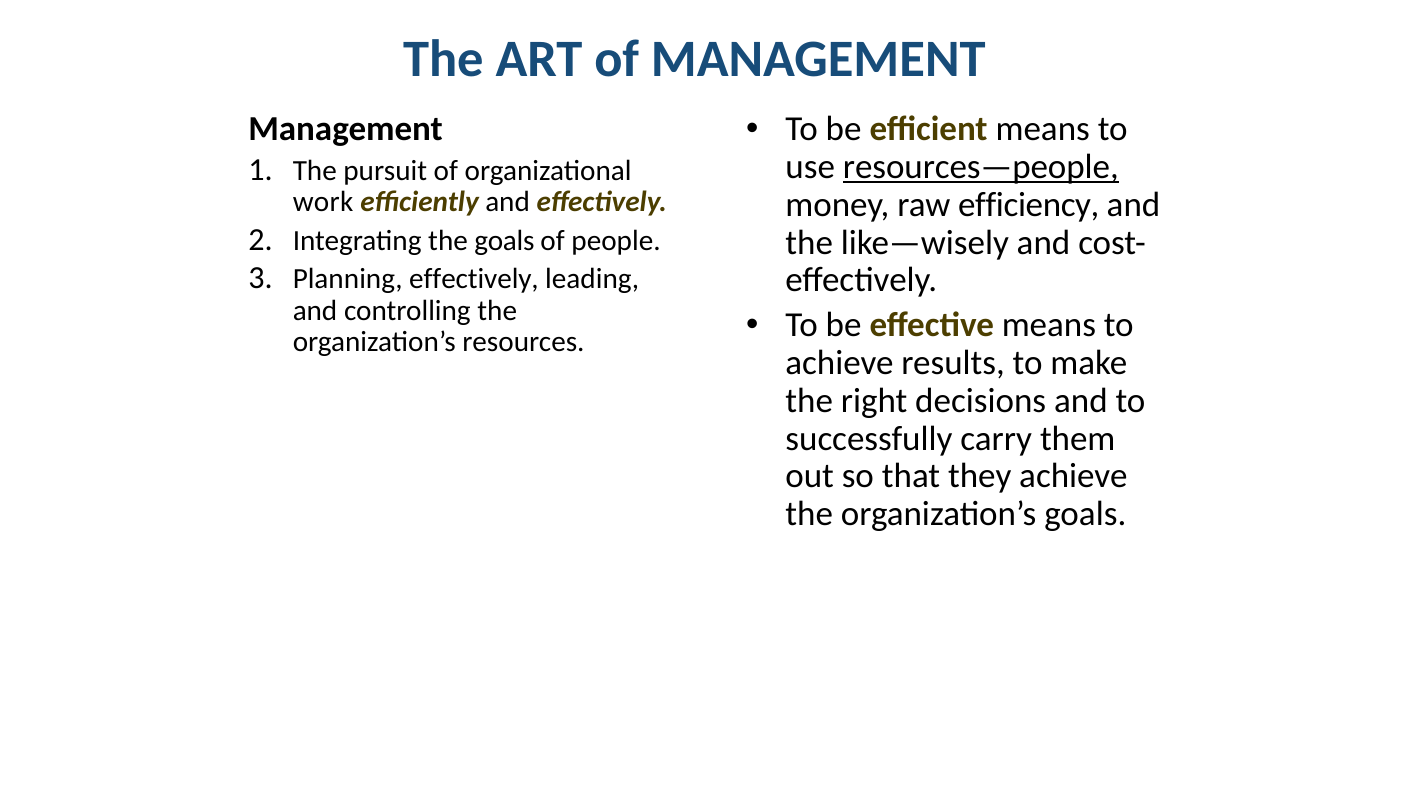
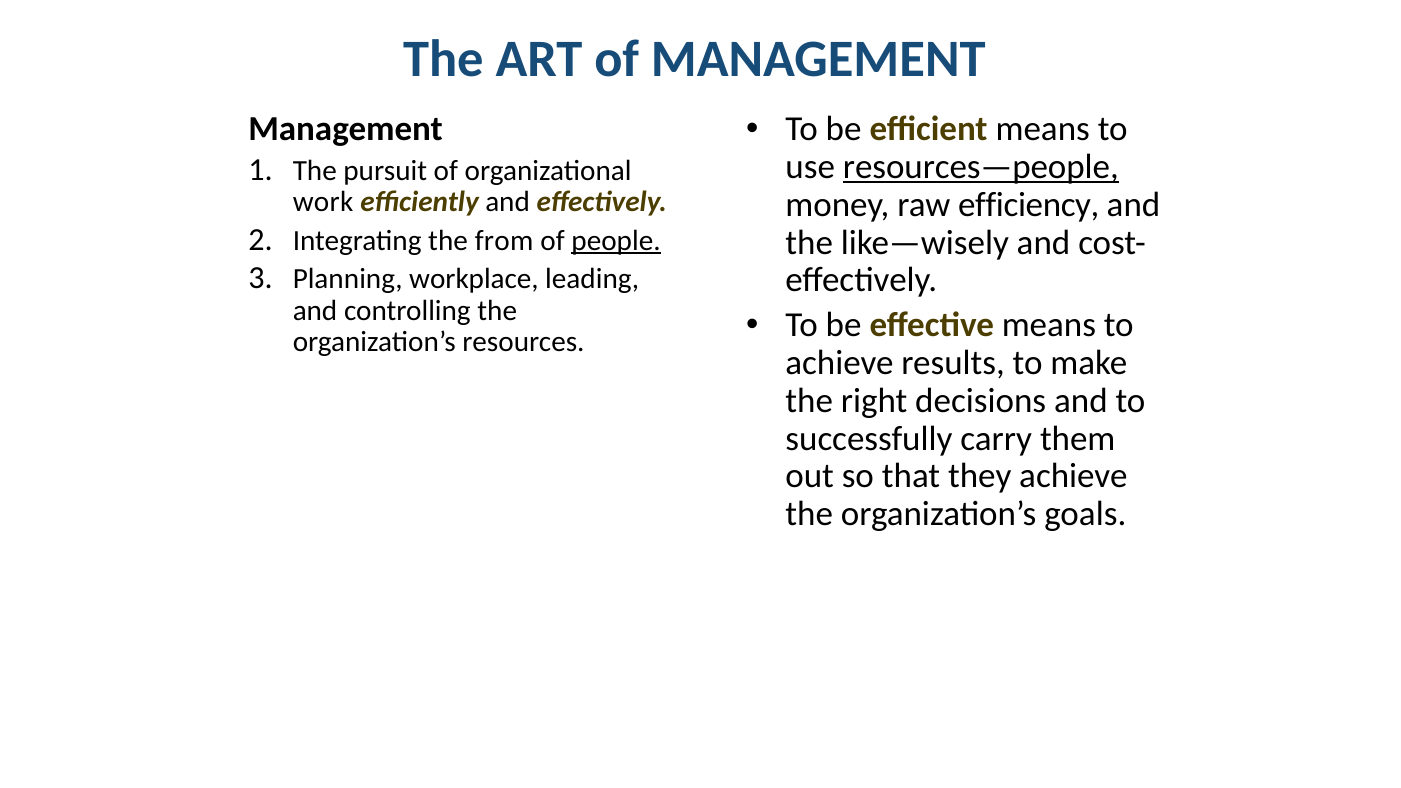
the goals: goals -> from
people underline: none -> present
Planning effectively: effectively -> workplace
